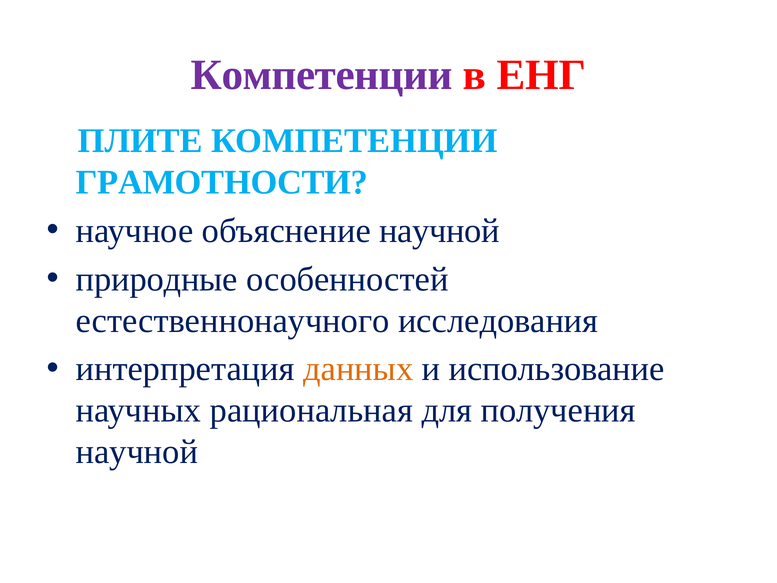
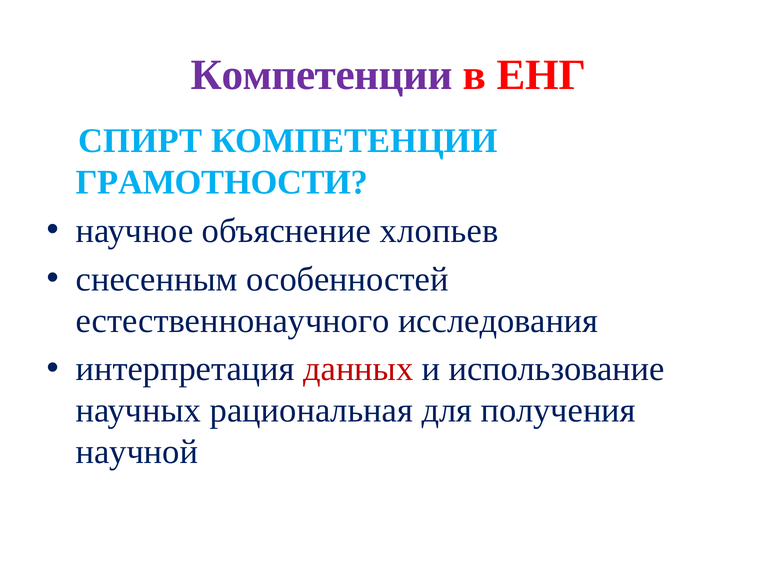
ПЛИТЕ: ПЛИТЕ -> СПИРТ
объяснение научной: научной -> хлопьев
природные: природные -> снесенным
данных colour: orange -> red
